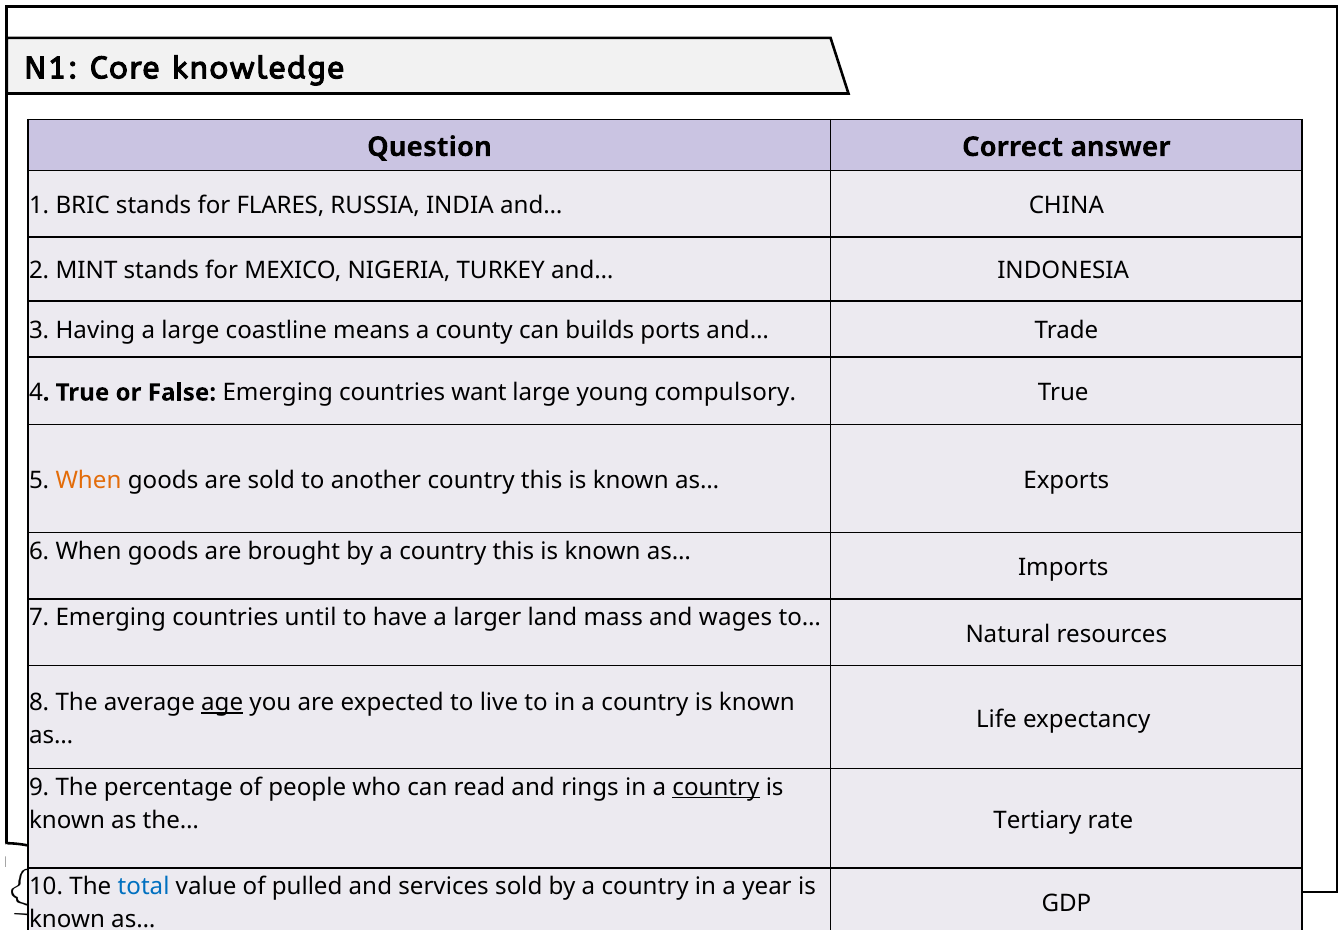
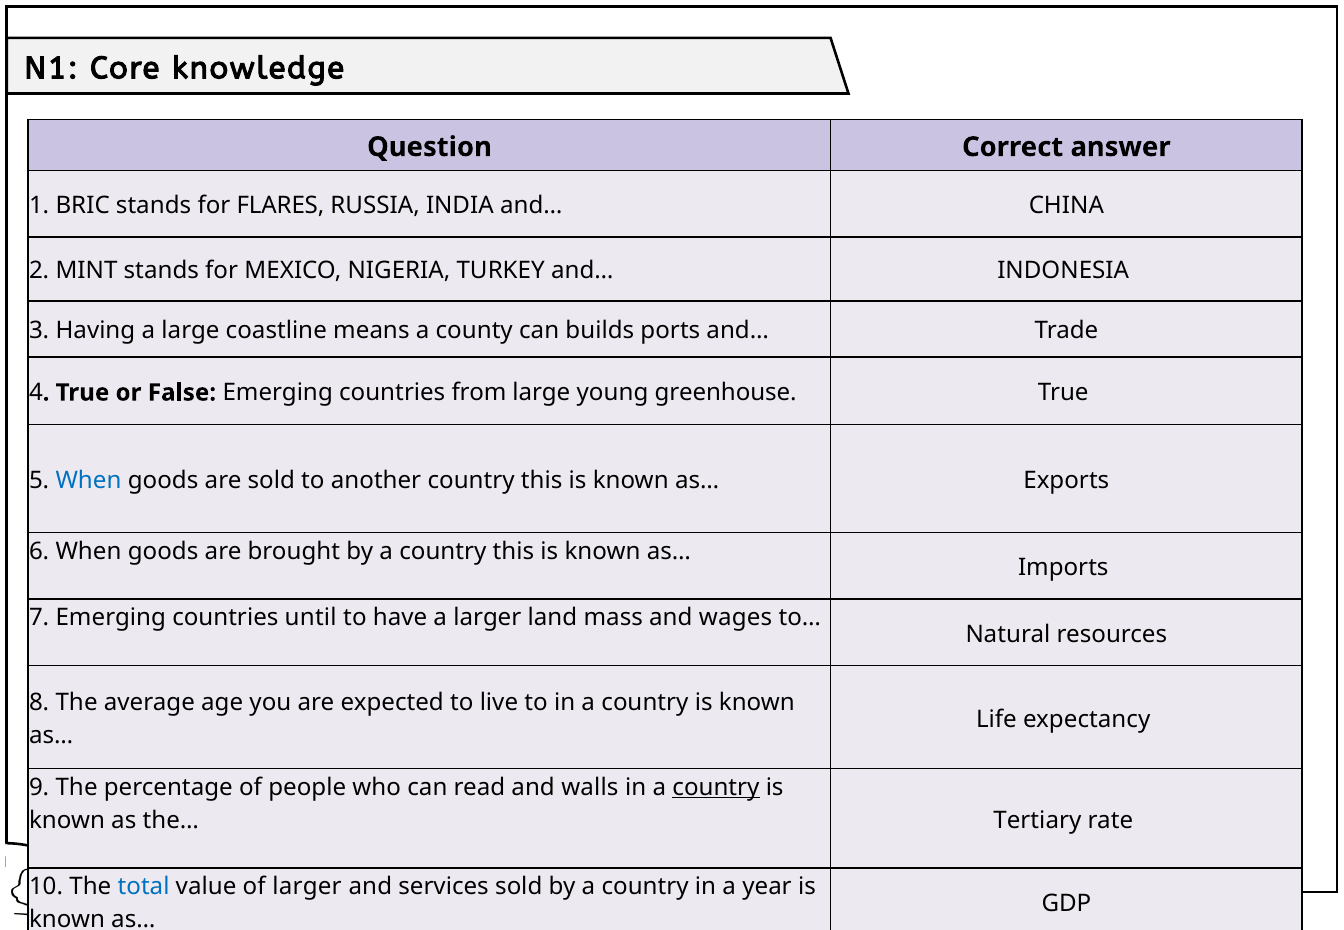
want: want -> from
compulsory: compulsory -> greenhouse
When at (88, 481) colour: orange -> blue
age underline: present -> none
rings: rings -> walls
of pulled: pulled -> larger
